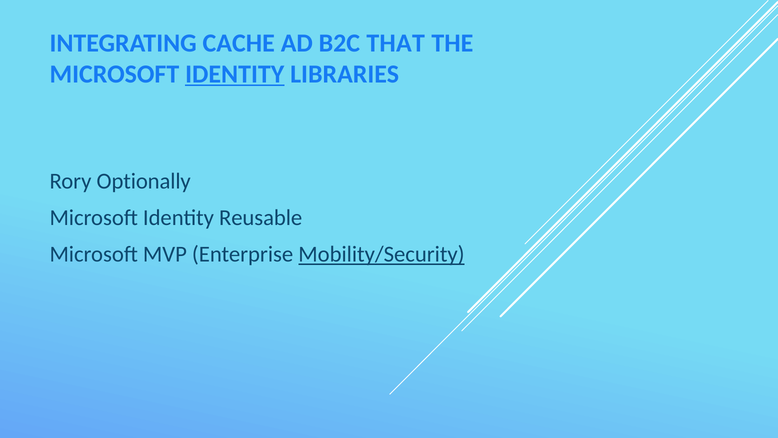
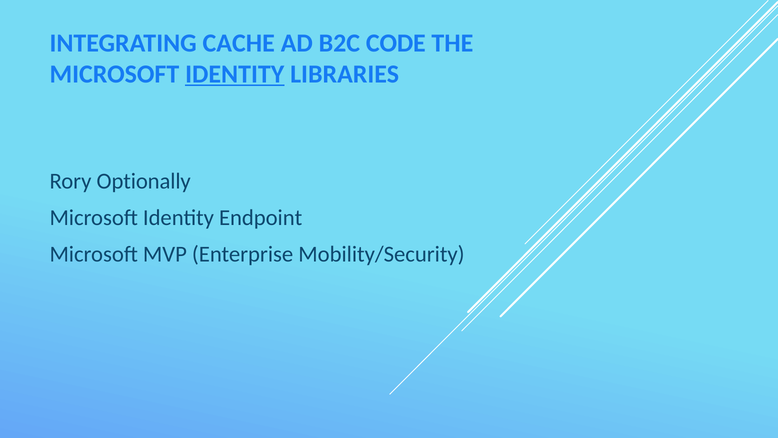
THAT: THAT -> CODE
Reusable: Reusable -> Endpoint
Mobility/Security underline: present -> none
